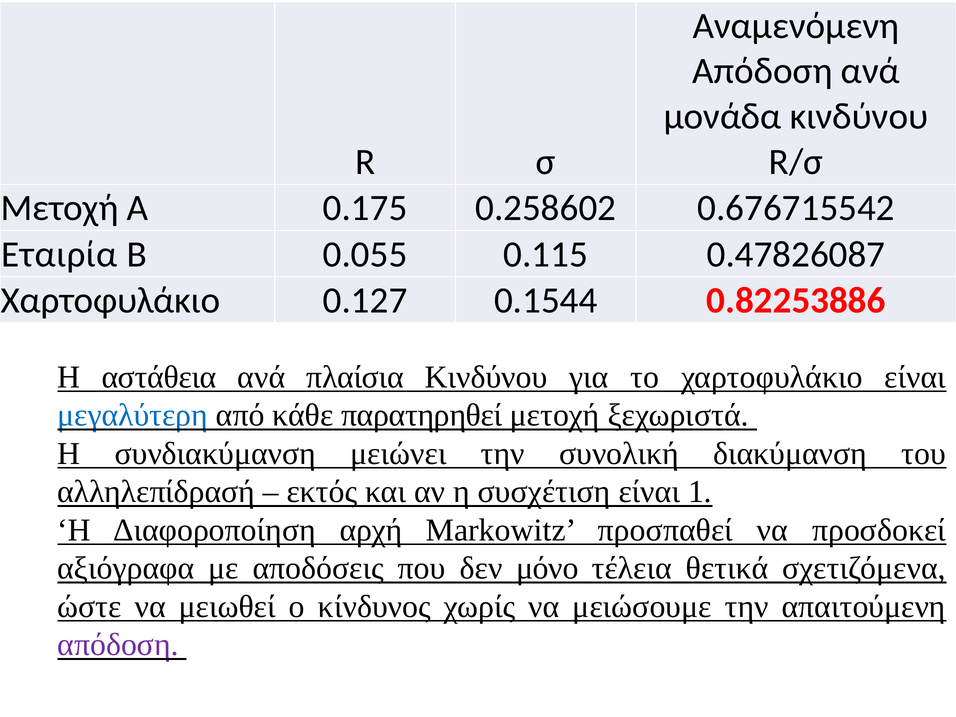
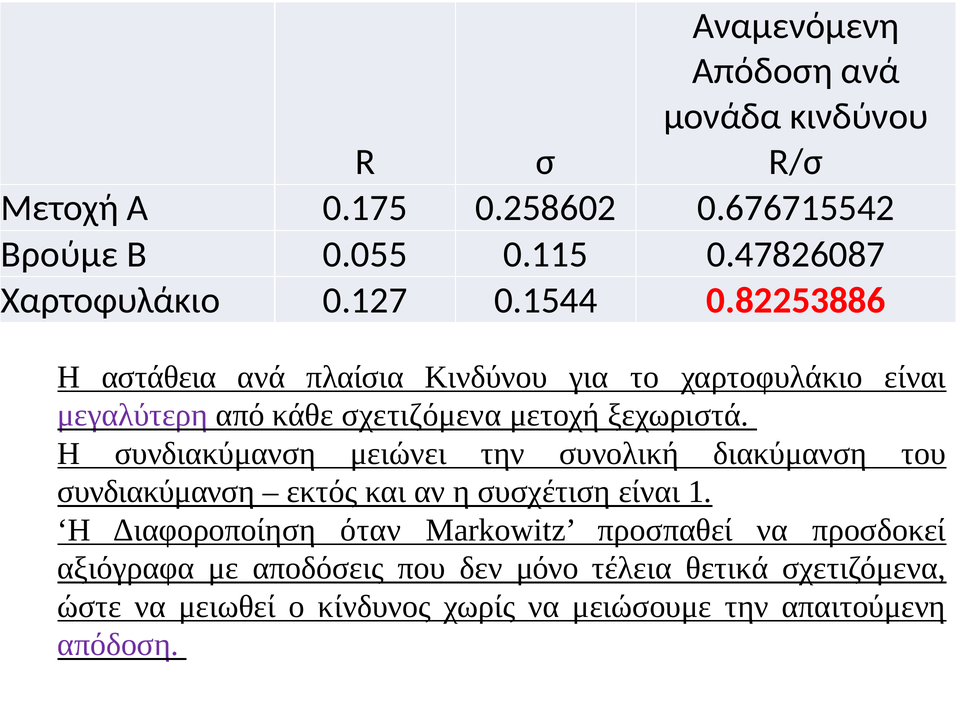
Εταιρία: Εταιρία -> Βρούμε
μεγαλύτερη colour: blue -> purple
κάθε παρατηρηθεί: παρατηρηθεί -> σχετιζόμενα
αλληλεπίδρασή at (156, 492): αλληλεπίδρασή -> συνδιακύμανση
αρχή: αρχή -> όταν
